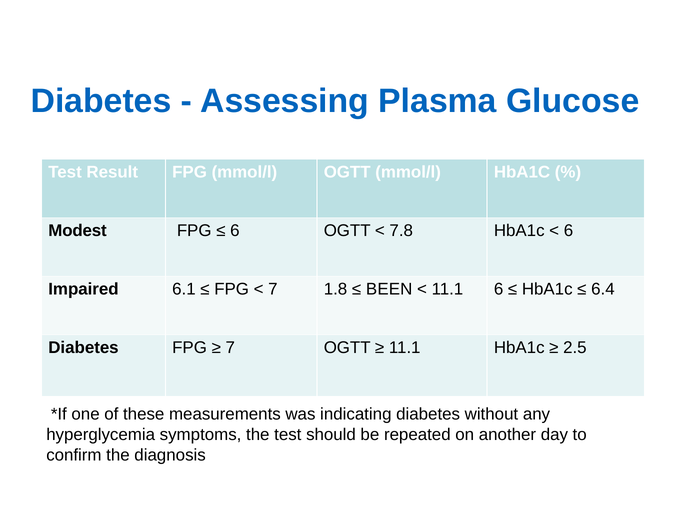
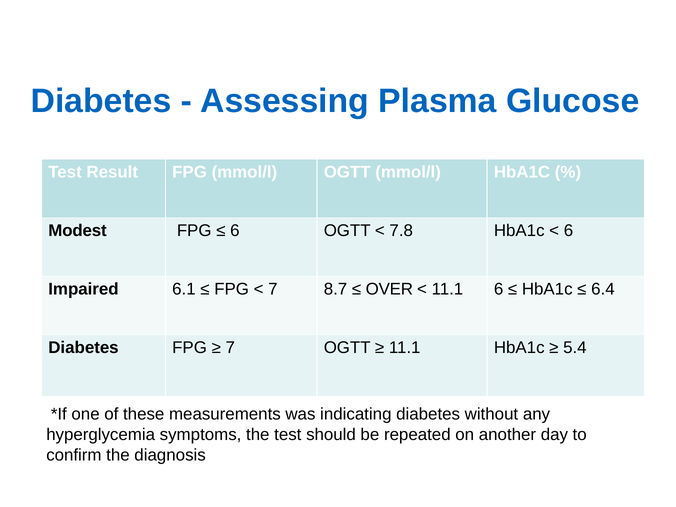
1.8: 1.8 -> 8.7
BEEN: BEEN -> OVER
2.5: 2.5 -> 5.4
